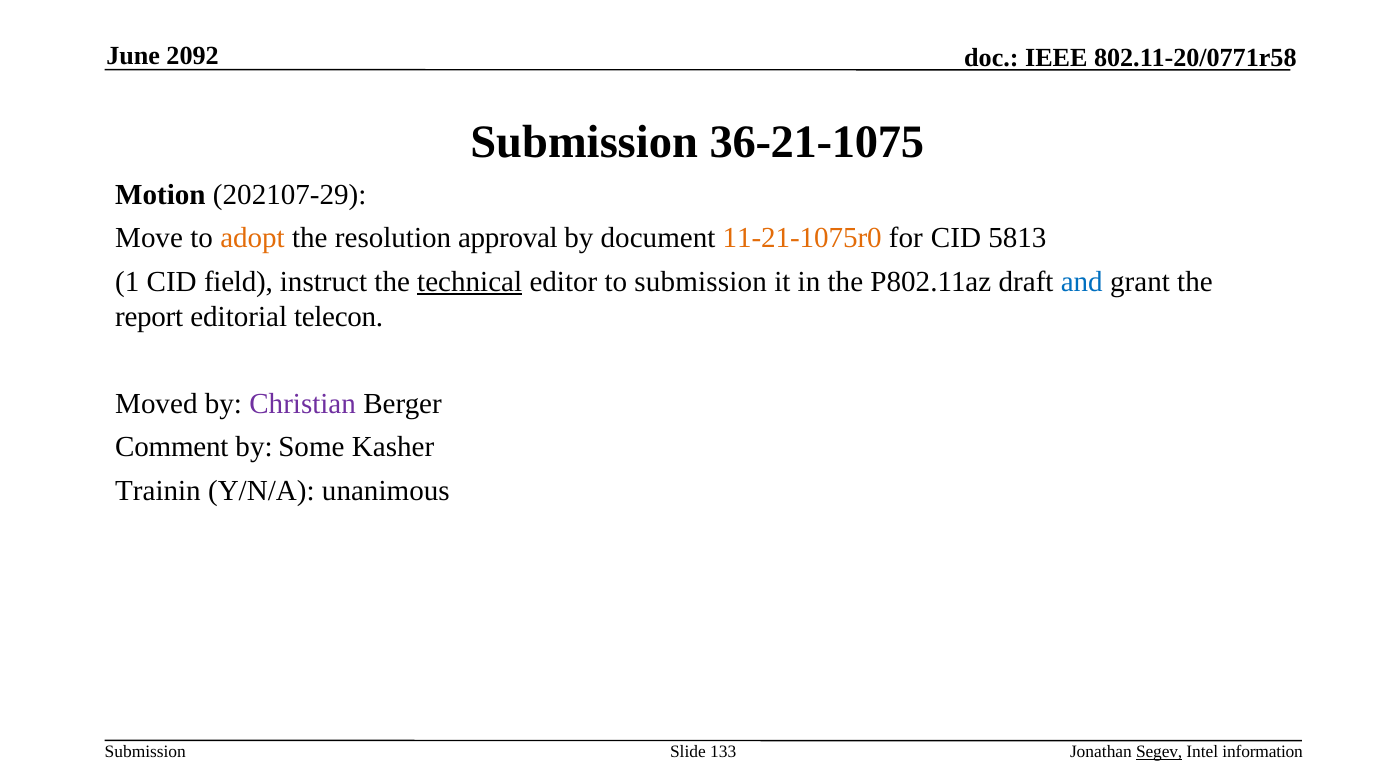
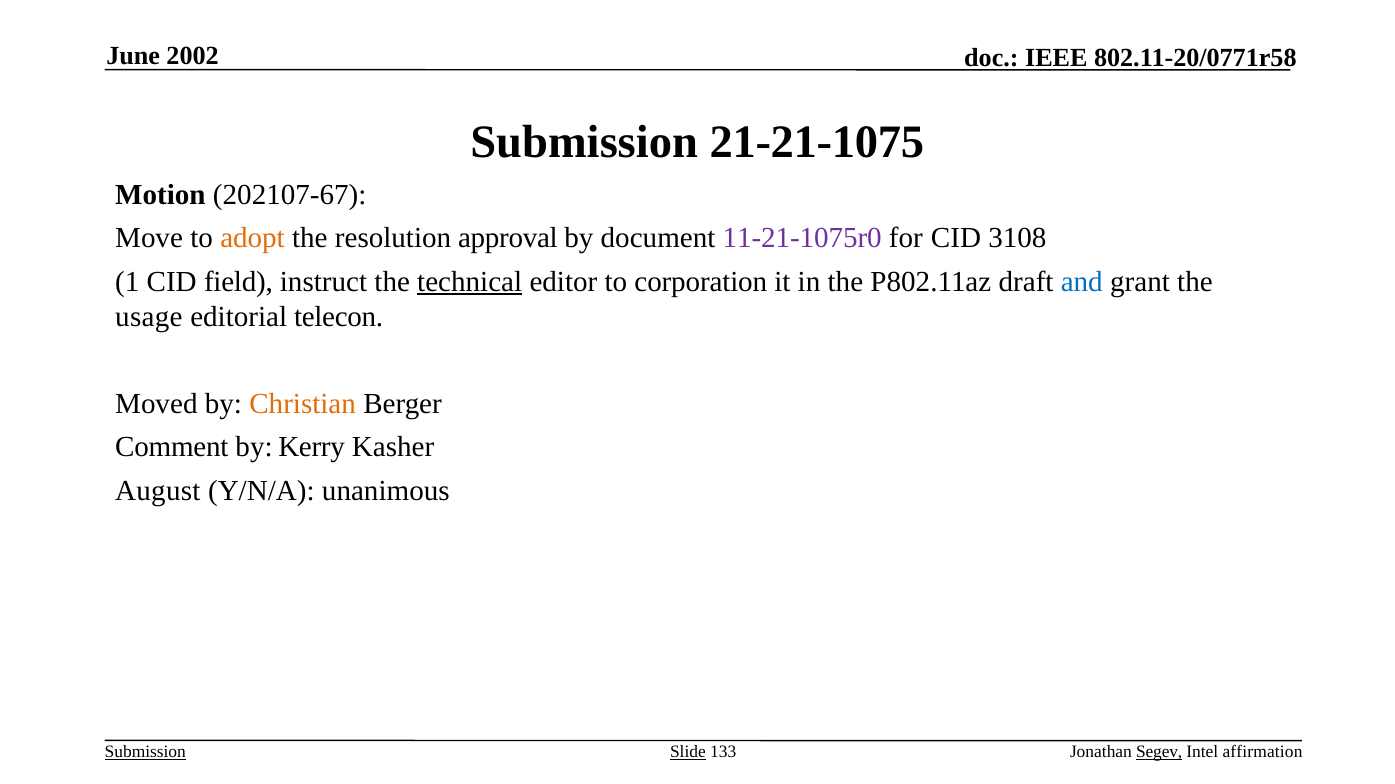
2092: 2092 -> 2002
36-21-1075: 36-21-1075 -> 21-21-1075
202107-29: 202107-29 -> 202107-67
11-21-1075r0 colour: orange -> purple
5813: 5813 -> 3108
to submission: submission -> corporation
report: report -> usage
Christian colour: purple -> orange
Some: Some -> Kerry
Trainin: Trainin -> August
Submission at (145, 753) underline: none -> present
Slide underline: none -> present
information: information -> affirmation
